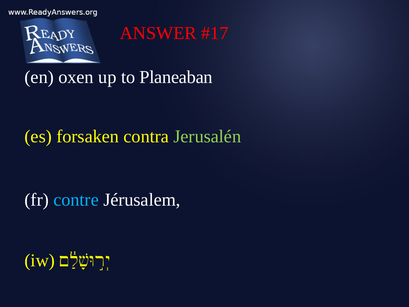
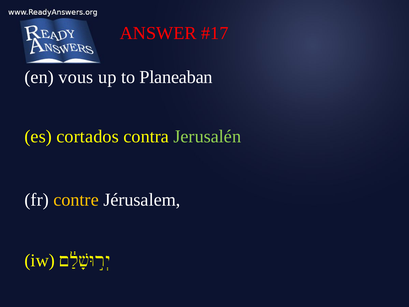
oxen: oxen -> vous
forsaken: forsaken -> cortados
contre colour: light blue -> yellow
